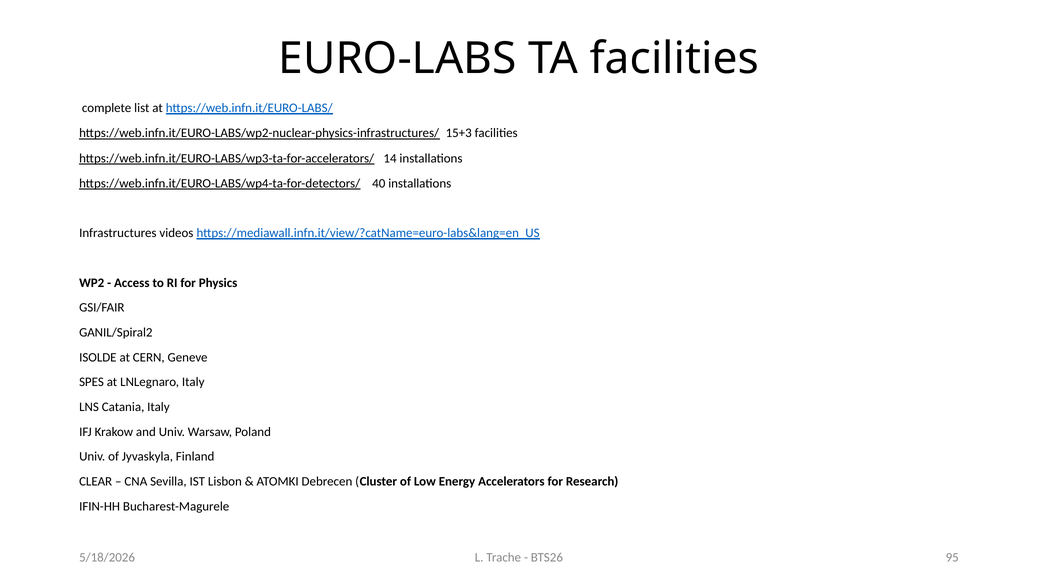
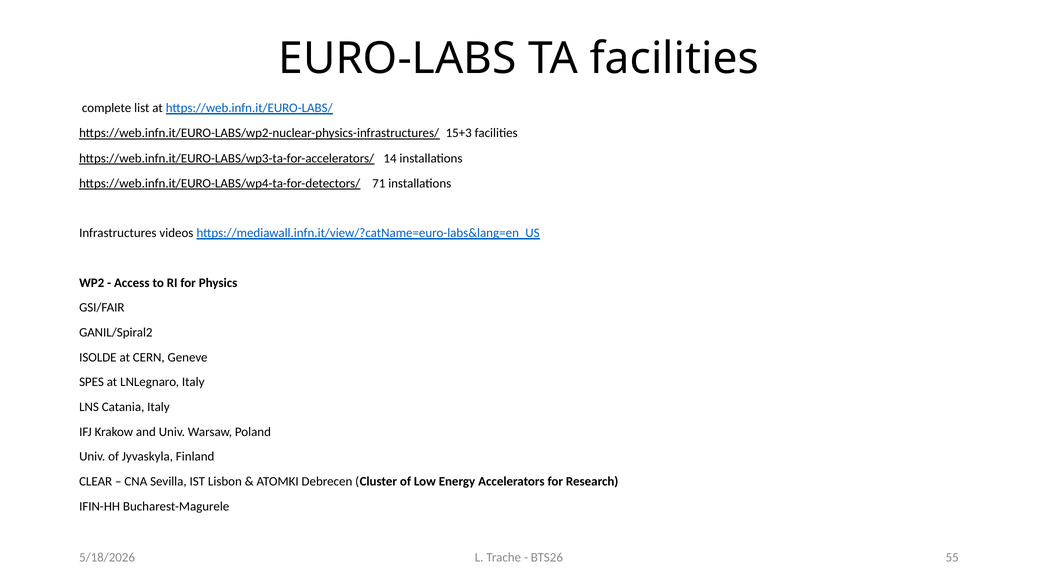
40: 40 -> 71
95: 95 -> 55
